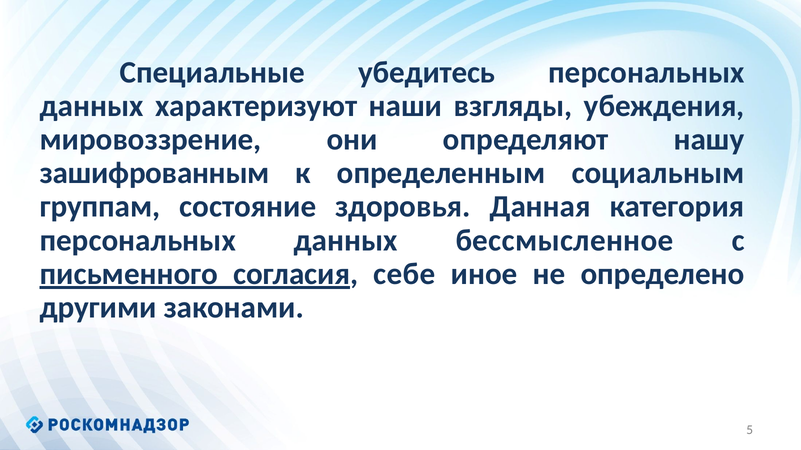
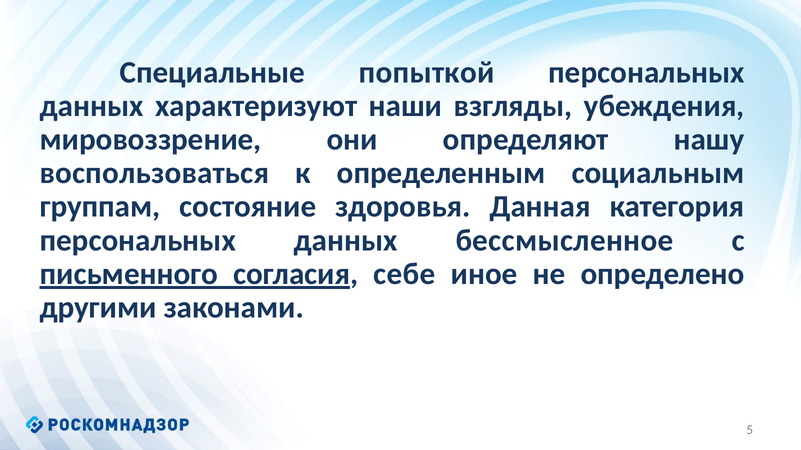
убедитесь: убедитесь -> попыткой
зашифрованным: зашифрованным -> воспользоваться
